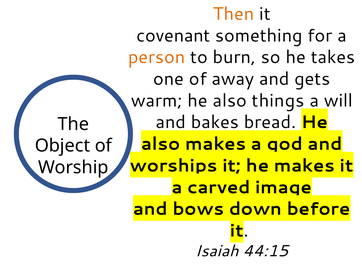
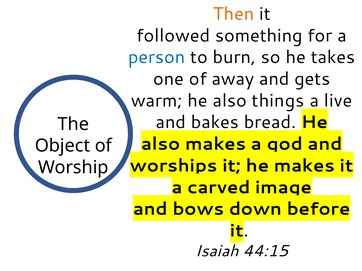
covenant: covenant -> followed
person colour: orange -> blue
will: will -> live
